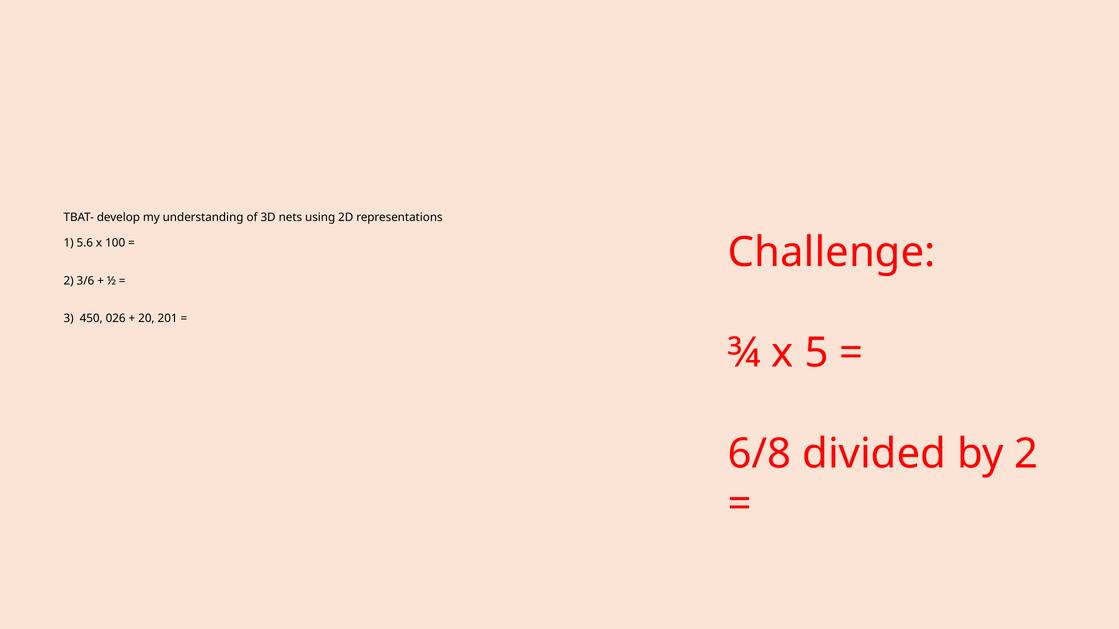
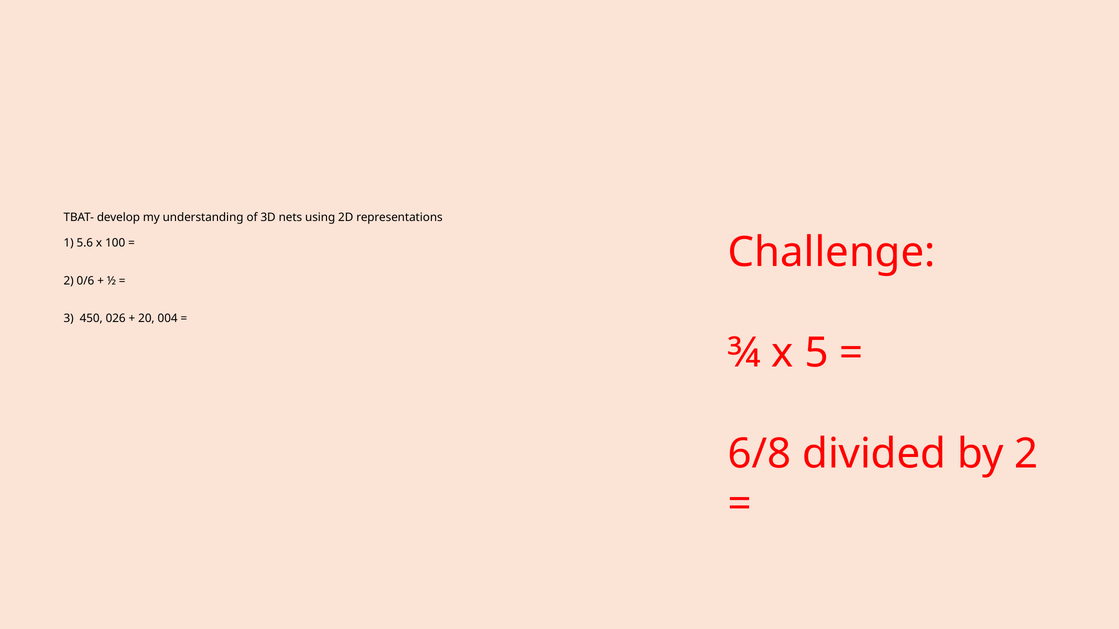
3/6: 3/6 -> 0/6
201: 201 -> 004
